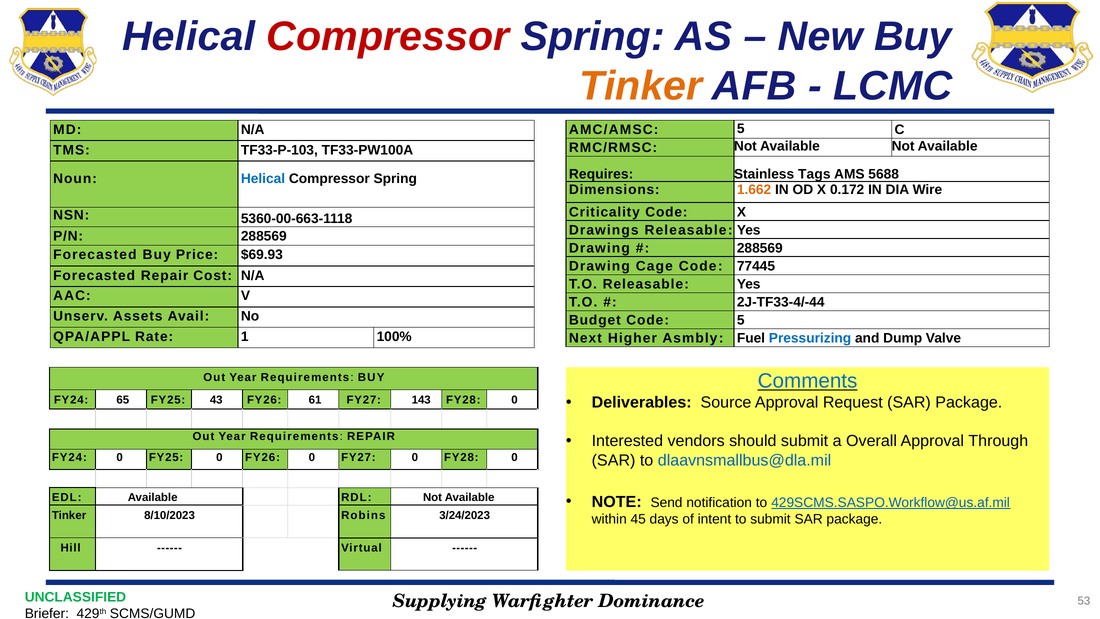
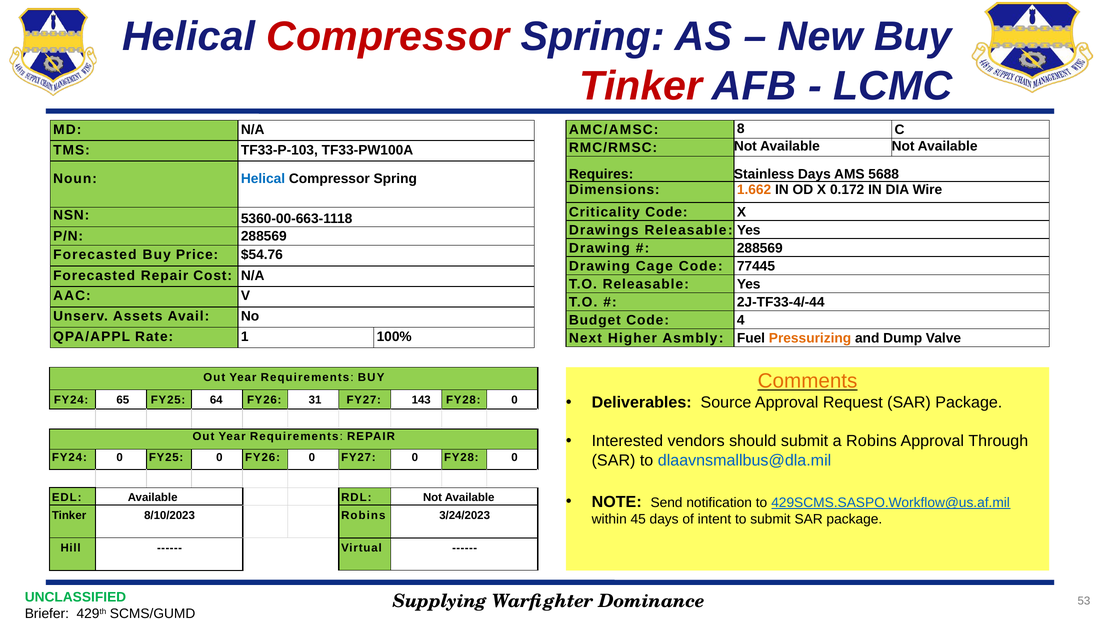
Tinker at (641, 86) colour: orange -> red
AMC/AMSC 5: 5 -> 8
Stainless Tags: Tags -> Days
$69.93: $69.93 -> $54.76
Code 5: 5 -> 4
Pressurizing colour: blue -> orange
Comments colour: blue -> orange
43: 43 -> 64
61: 61 -> 31
a Overall: Overall -> Robins
